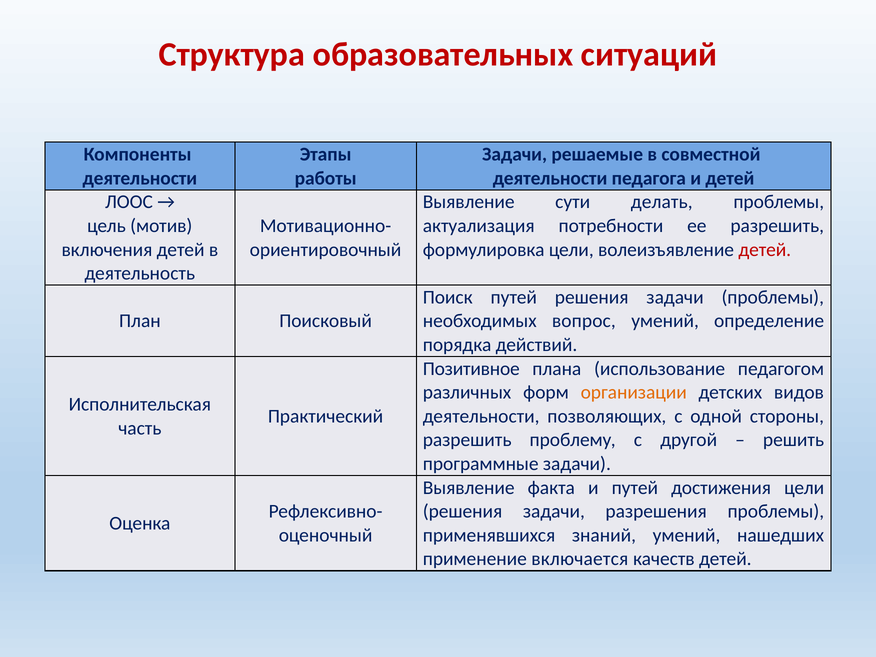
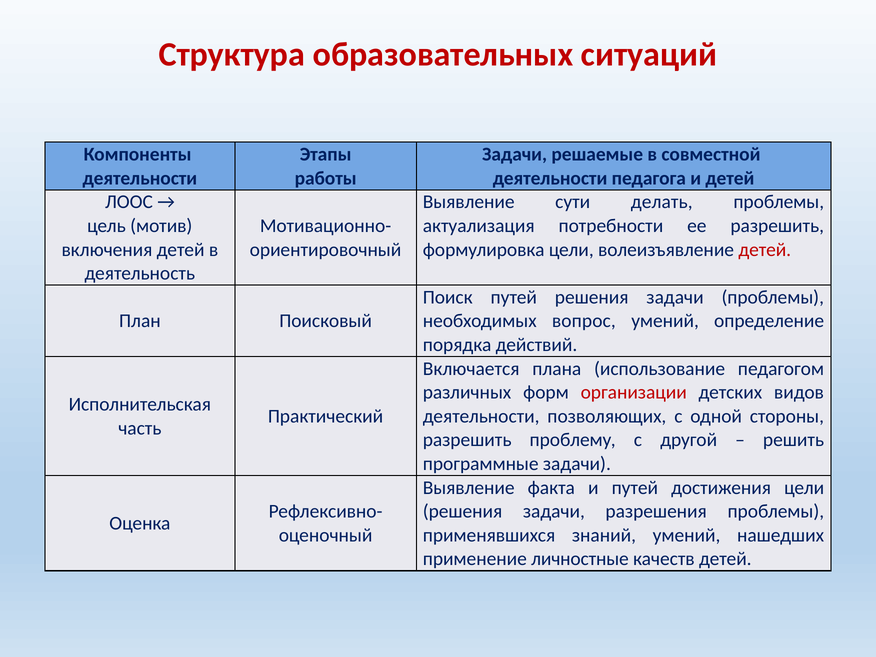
Позитивное: Позитивное -> Включается
организации colour: orange -> red
включается: включается -> личностные
